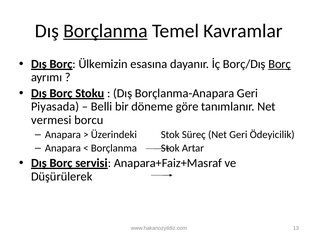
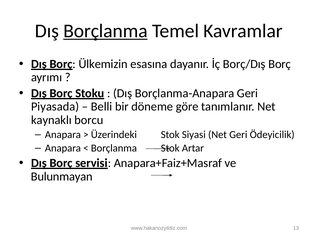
Borç at (280, 64) underline: present -> none
vermesi: vermesi -> kaynaklı
Süreç: Süreç -> Siyasi
Düşürülerek: Düşürülerek -> Bulunmayan
